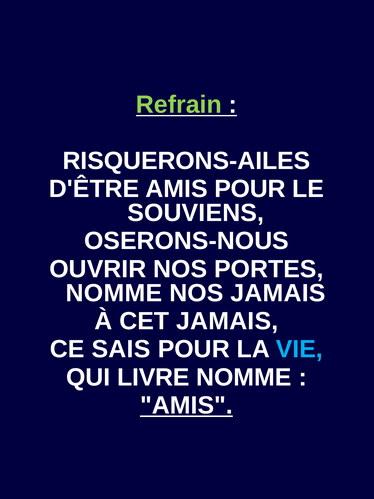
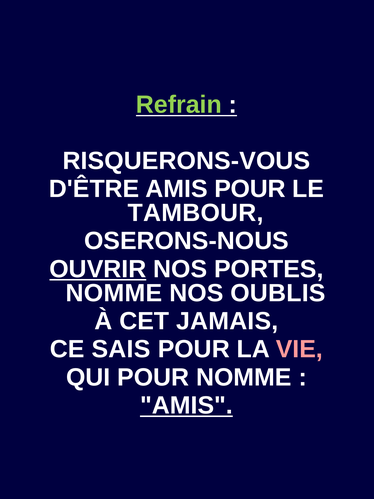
RISQUERONS-AILES: RISQUERONS-AILES -> RISQUERONS-VOUS
SOUVIENS: SOUVIENS -> TAMBOUR
OUVRIR underline: none -> present
NOS JAMAIS: JAMAIS -> OUBLIS
VIE colour: light blue -> pink
QUI LIVRE: LIVRE -> POUR
